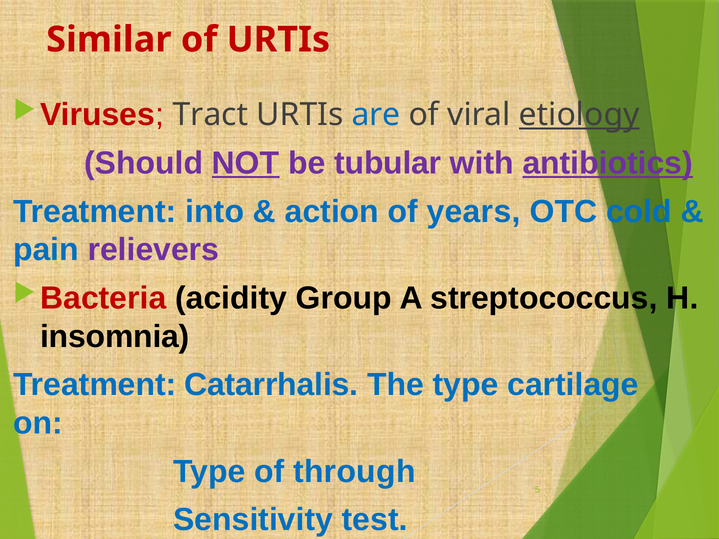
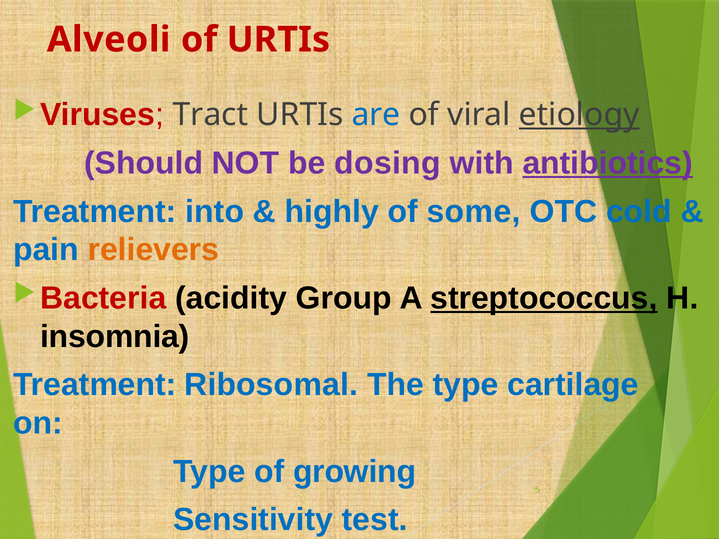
Similar: Similar -> Alveoli
NOT underline: present -> none
tubular: tubular -> dosing
action: action -> highly
years: years -> some
relievers colour: purple -> orange
streptococcus underline: none -> present
Catarrhalis: Catarrhalis -> Ribosomal
through: through -> growing
